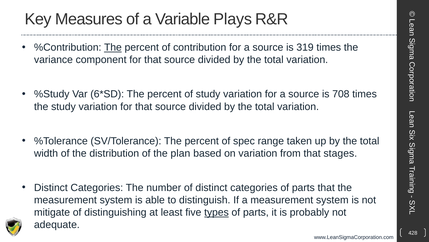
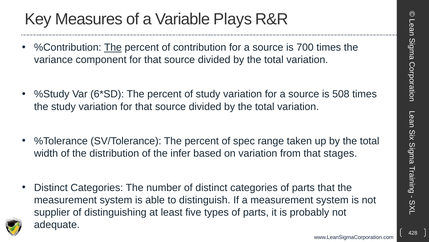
319: 319 -> 700
708: 708 -> 508
plan: plan -> infer
mitigate: mitigate -> supplier
types underline: present -> none
